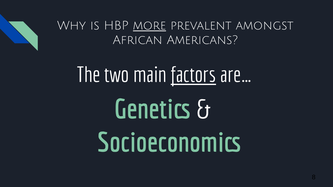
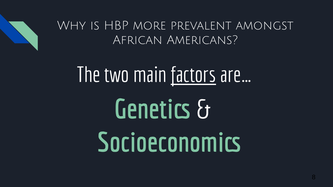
more underline: present -> none
